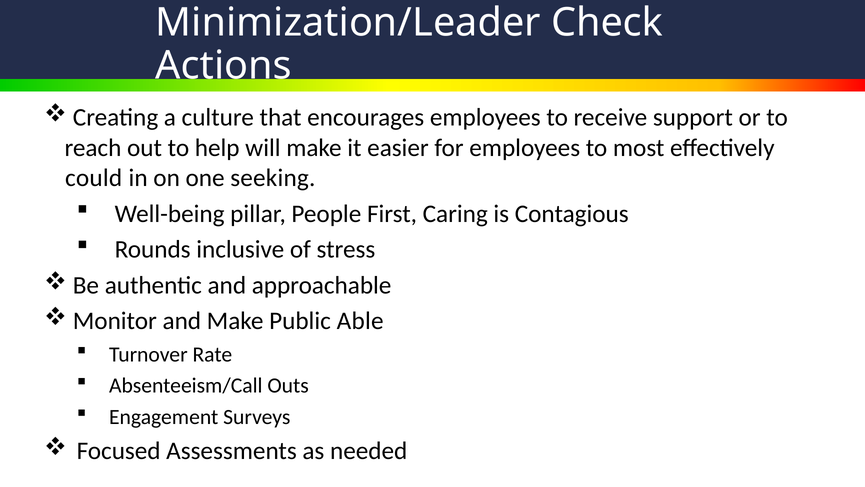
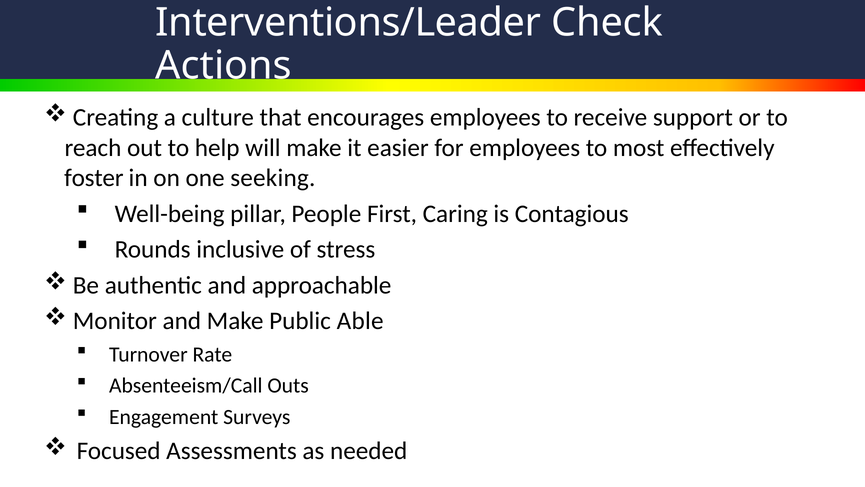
Minimization/Leader: Minimization/Leader -> Interventions/Leader
could: could -> foster
